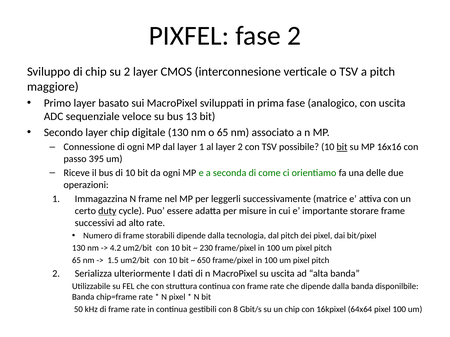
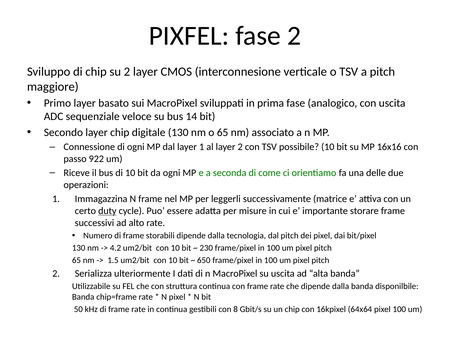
13: 13 -> 14
bit at (342, 147) underline: present -> none
395: 395 -> 922
